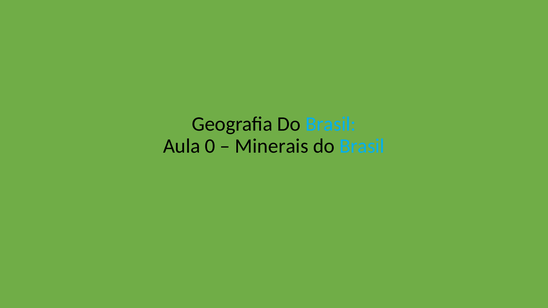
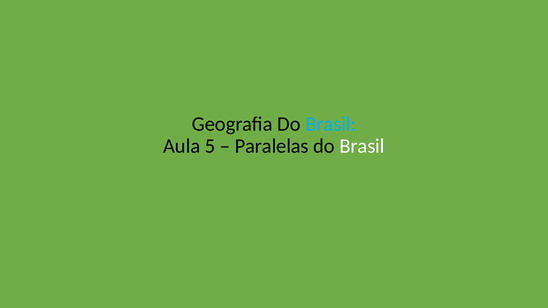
0: 0 -> 5
Minerais: Minerais -> Paralelas
Brasil at (362, 146) colour: light blue -> white
